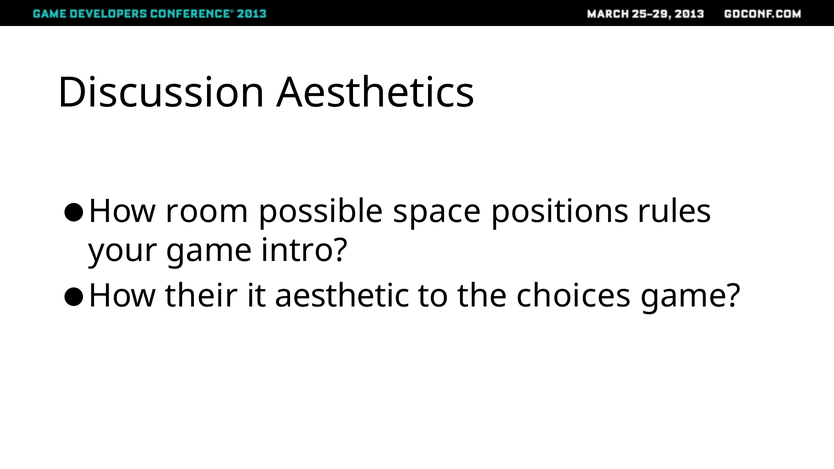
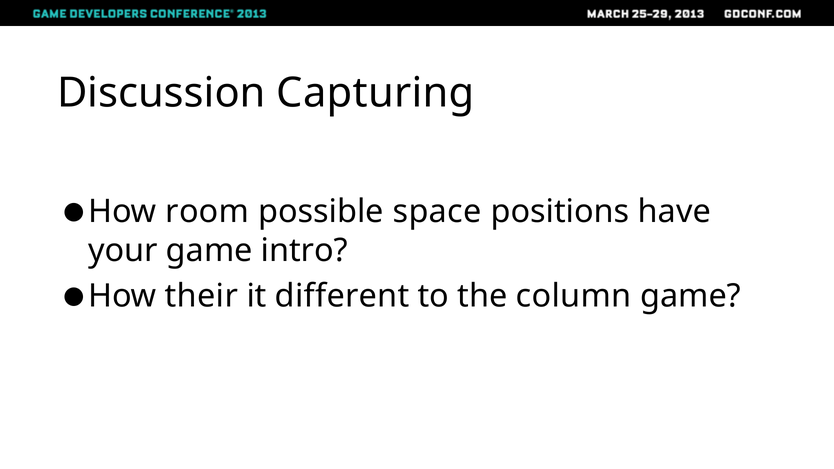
Aesthetics: Aesthetics -> Capturing
rules: rules -> have
aesthetic: aesthetic -> different
choices: choices -> column
